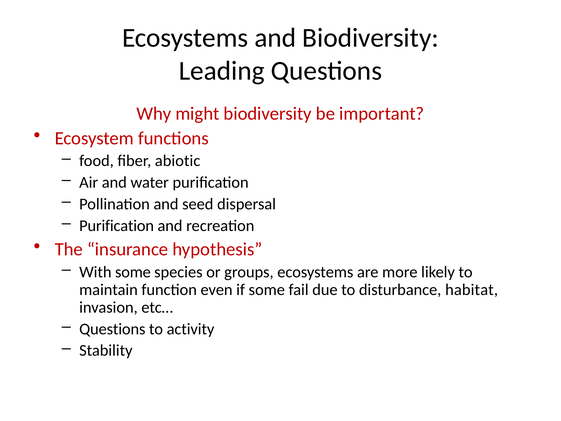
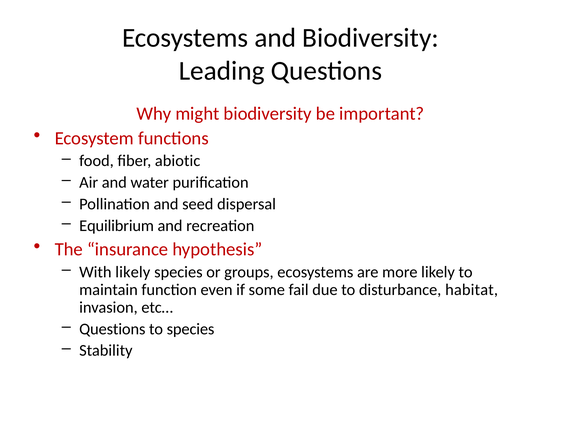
Purification at (117, 226): Purification -> Equilibrium
With some: some -> likely
to activity: activity -> species
